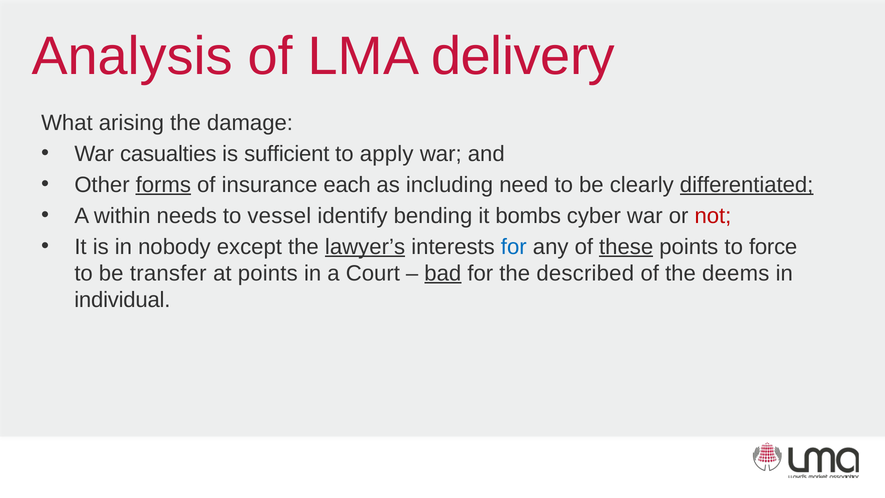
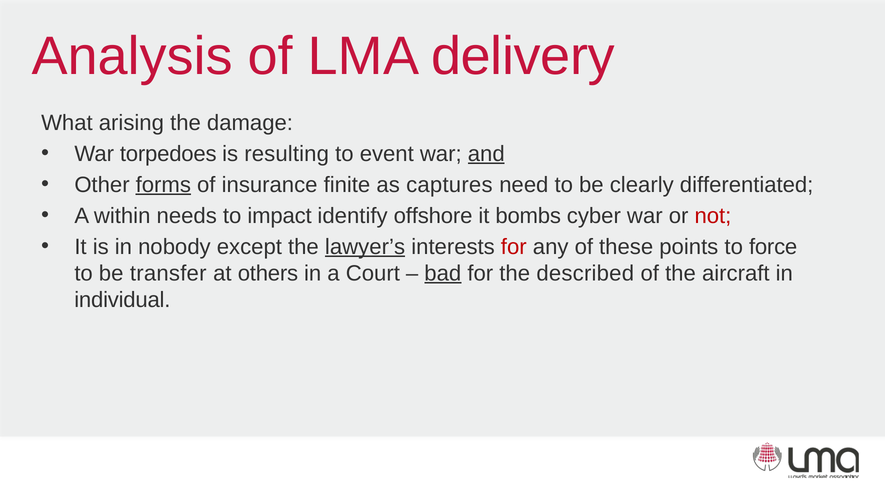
casualties: casualties -> torpedoes
sufficient: sufficient -> resulting
apply: apply -> event
and underline: none -> present
each: each -> finite
including: including -> captures
differentiated underline: present -> none
vessel: vessel -> impact
bending: bending -> offshore
for at (514, 247) colour: blue -> red
these underline: present -> none
at points: points -> others
deems: deems -> aircraft
